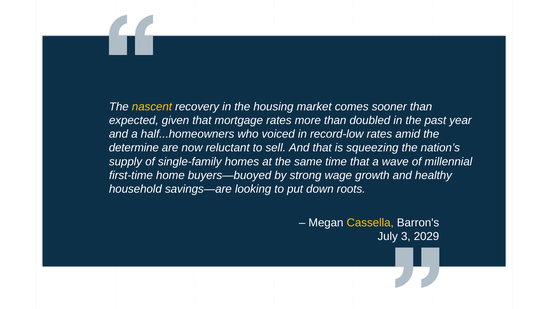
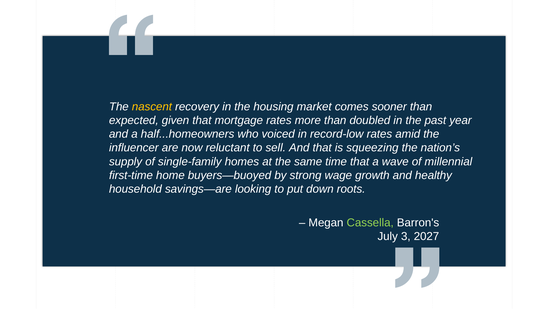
determine: determine -> influencer
Cassella colour: yellow -> light green
2029: 2029 -> 2027
